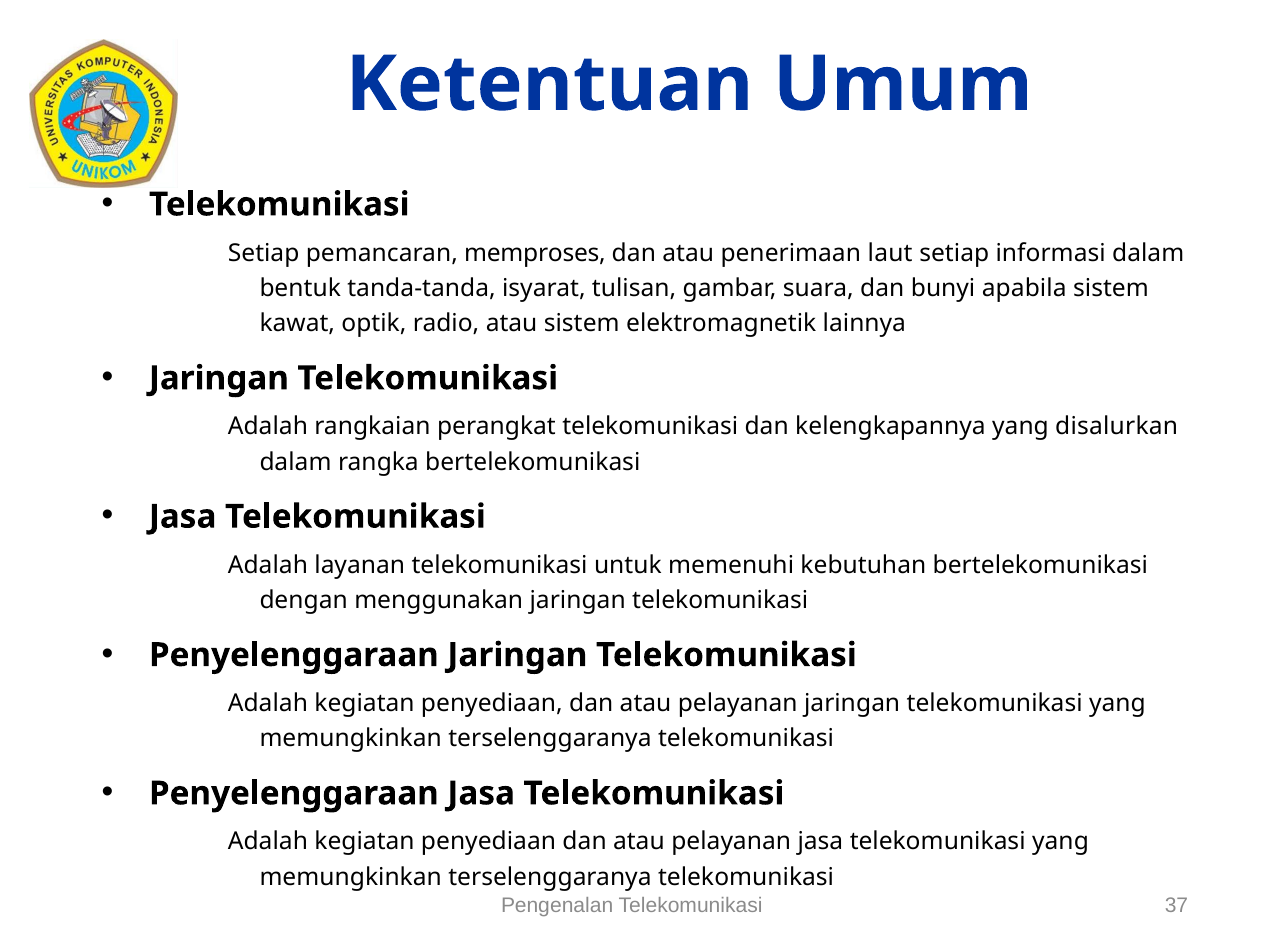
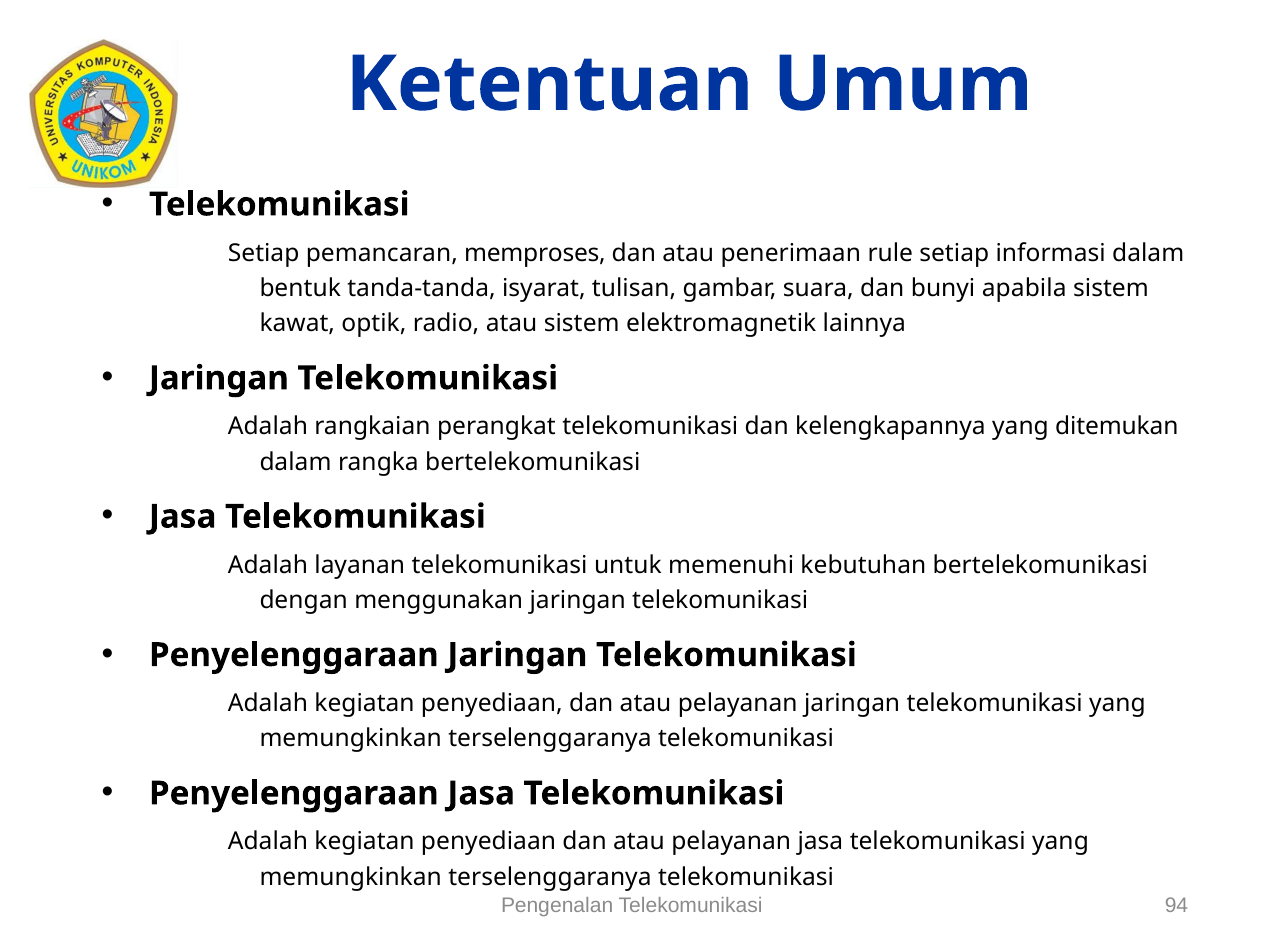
laut: laut -> rule
disalurkan: disalurkan -> ditemukan
37: 37 -> 94
